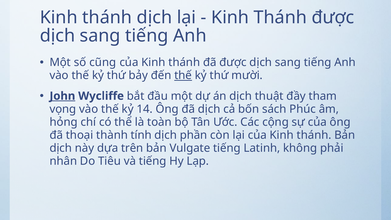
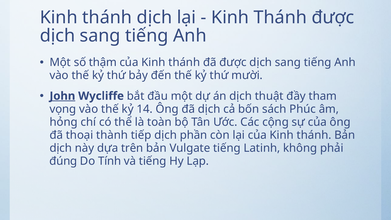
cũng: cũng -> thậm
thế at (183, 75) underline: present -> none
tính: tính -> tiếp
nhân: nhân -> đúng
Tiêu: Tiêu -> Tính
